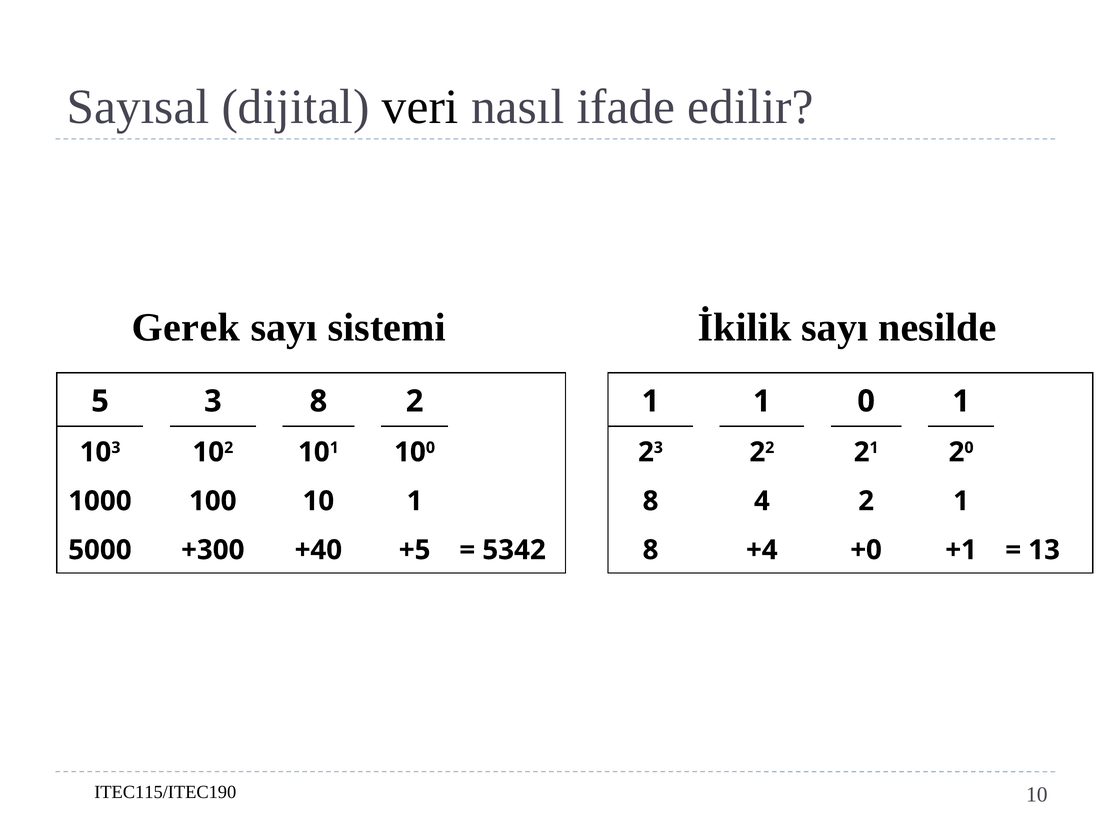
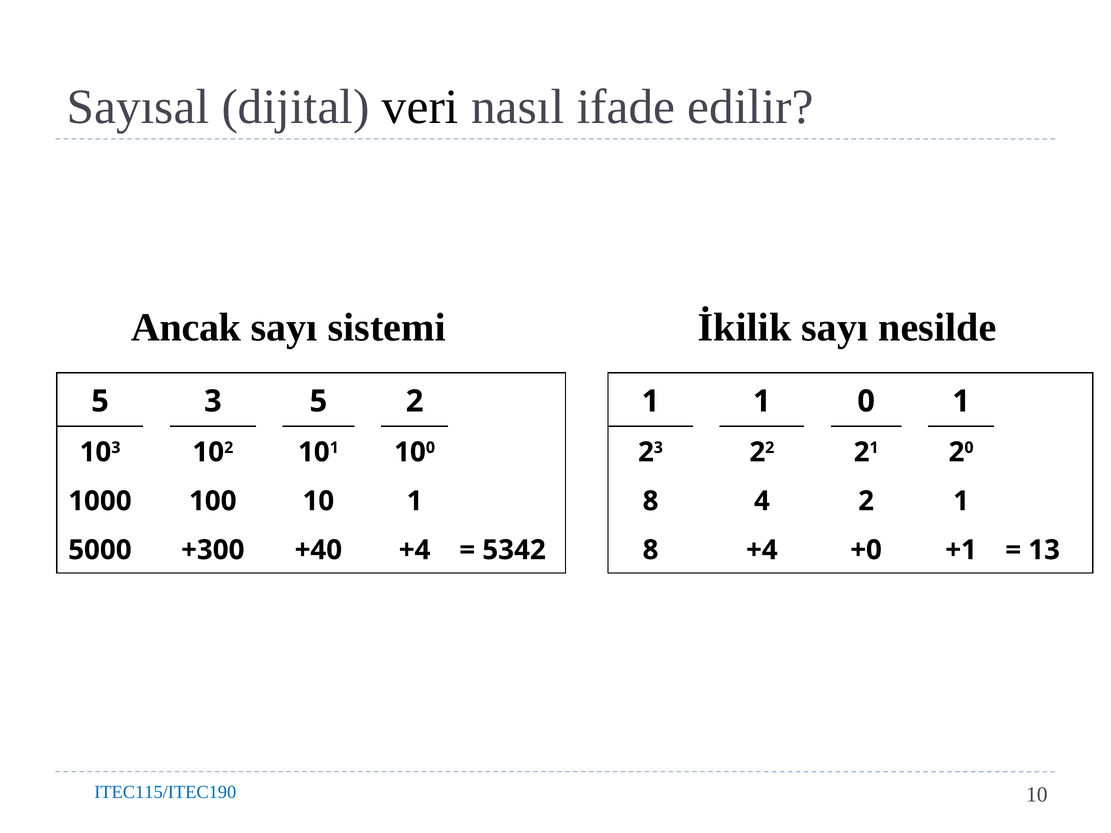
Gerek: Gerek -> Ancak
3 8: 8 -> 5
+40 +5: +5 -> +4
ITEC115/ITEC190 colour: black -> blue
